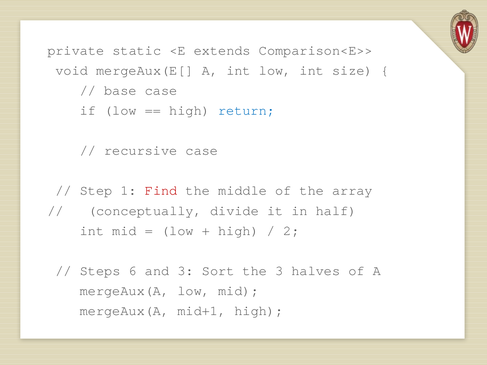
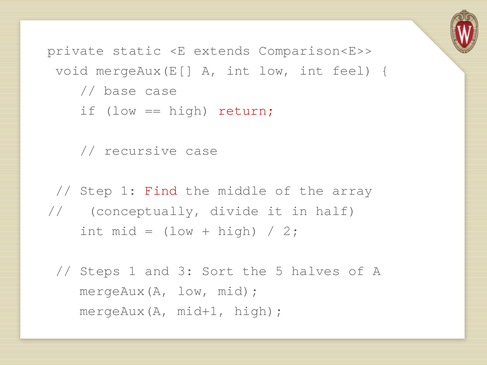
size: size -> feel
return colour: blue -> red
Steps 6: 6 -> 1
the 3: 3 -> 5
